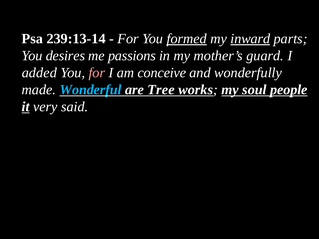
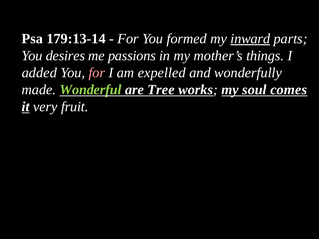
239:13-14: 239:13-14 -> 179:13-14
formed underline: present -> none
guard: guard -> things
conceive: conceive -> expelled
Wonderful colour: light blue -> light green
people: people -> comes
said: said -> fruit
